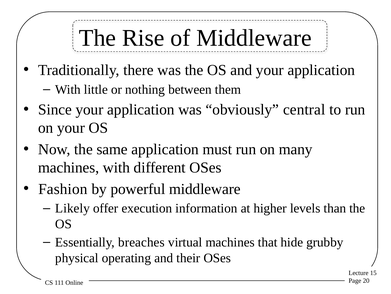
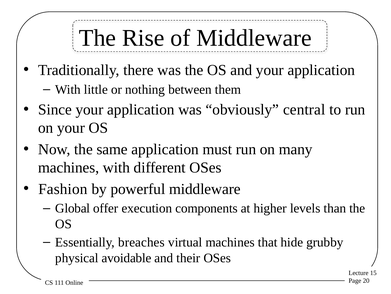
Likely: Likely -> Global
information: information -> components
operating: operating -> avoidable
